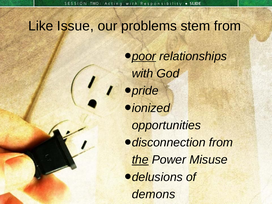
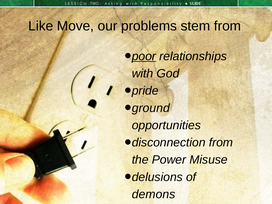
Issue: Issue -> Move
ionized: ionized -> ground
the underline: present -> none
